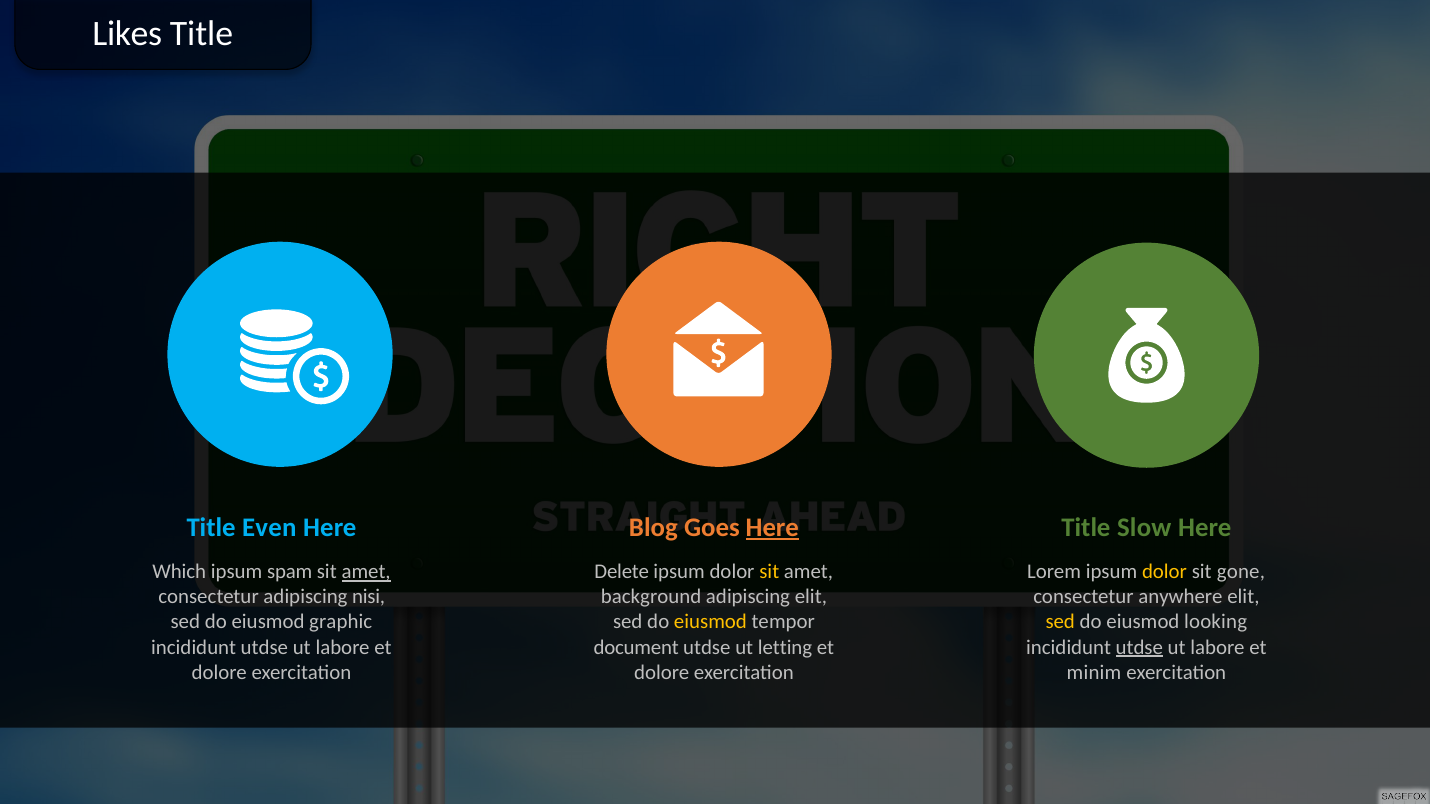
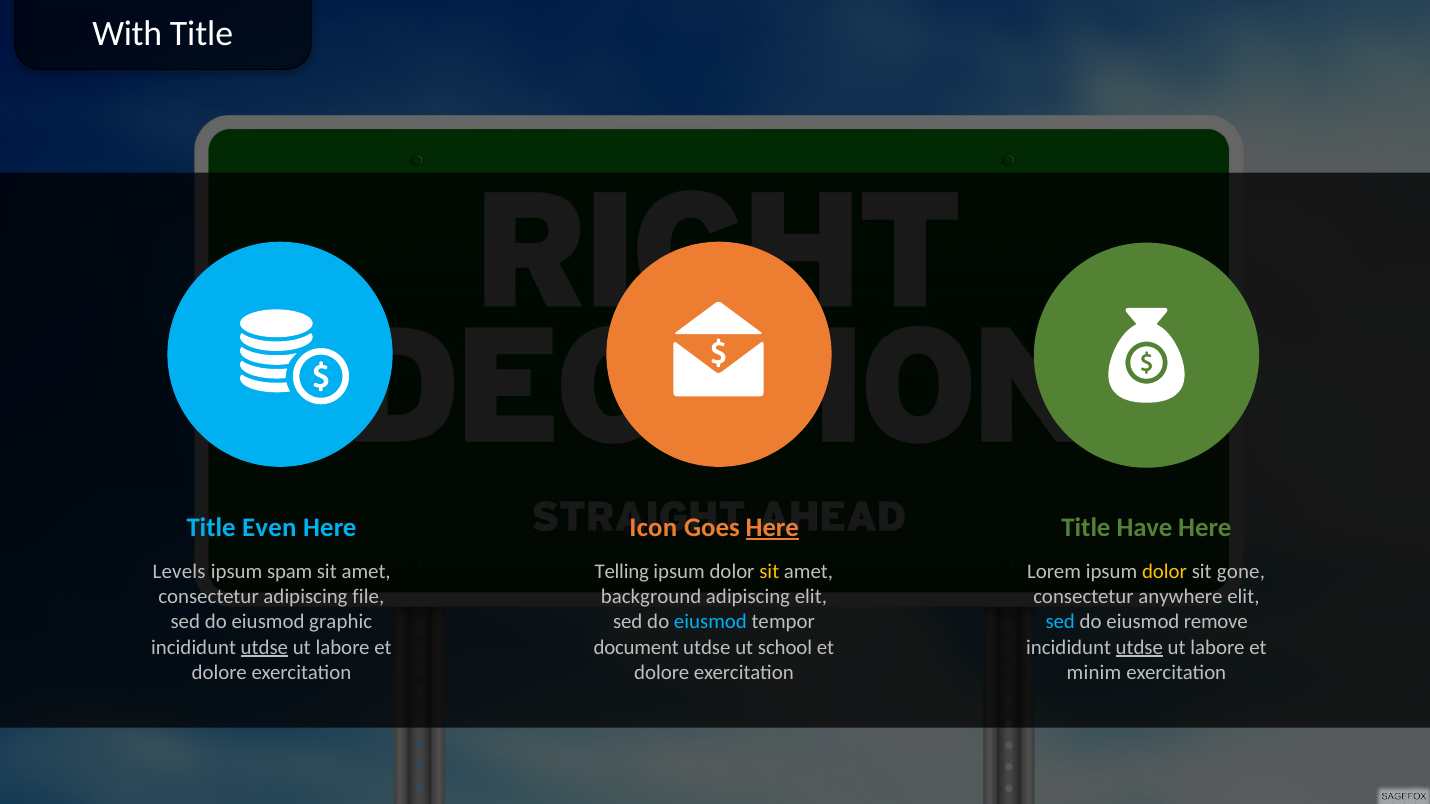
Likes: Likes -> With
Blog: Blog -> Icon
Slow: Slow -> Have
Which: Which -> Levels
amet at (366, 572) underline: present -> none
Delete: Delete -> Telling
nisi: nisi -> file
eiusmod at (710, 622) colour: yellow -> light blue
sed at (1060, 622) colour: yellow -> light blue
looking: looking -> remove
utdse at (264, 647) underline: none -> present
letting: letting -> school
